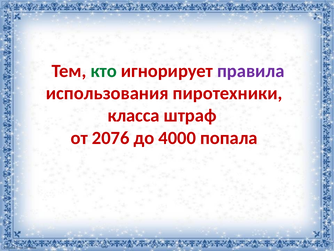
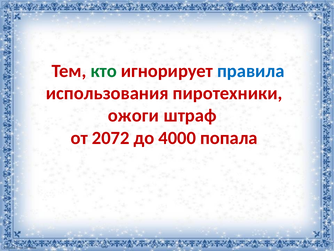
правила colour: purple -> blue
класса: класса -> ожоги
2076: 2076 -> 2072
